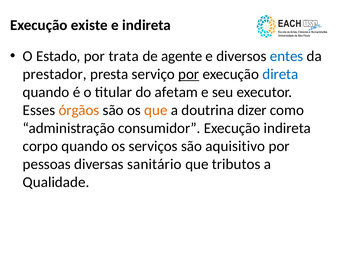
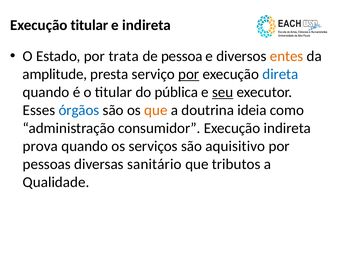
Execução existe: existe -> titular
agente: agente -> pessoa
entes colour: blue -> orange
prestador: prestador -> amplitude
afetam: afetam -> pública
seu underline: none -> present
órgãos colour: orange -> blue
dizer: dizer -> ideia
corpo: corpo -> prova
